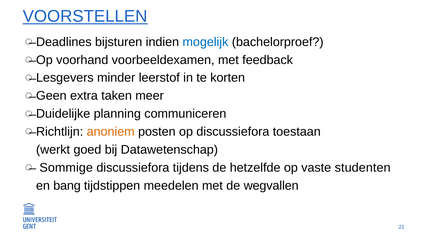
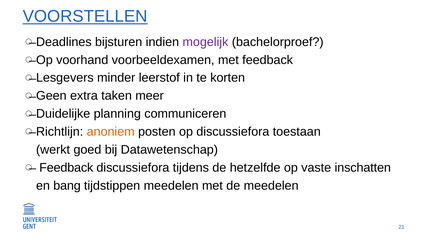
mogelijk colour: blue -> purple
Sommige at (66, 168): Sommige -> Feedback
studenten: studenten -> inschatten
de wegvallen: wegvallen -> meedelen
